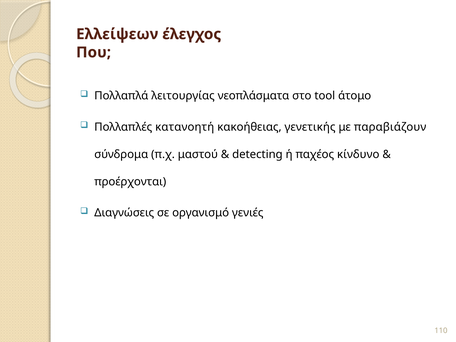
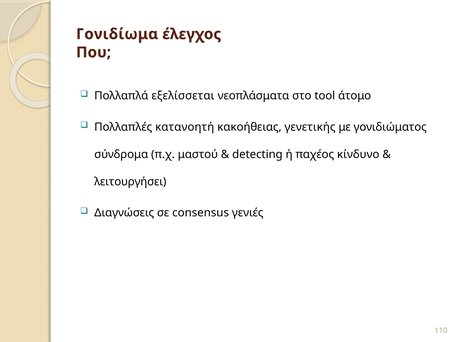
Ελλείψεων: Ελλείψεων -> Γονιδίωμα
λειτουργίας: λειτουργίας -> εξελίσσεται
παραβιάζουν: παραβιάζουν -> γονιδιώματος
προέρχονται: προέρχονται -> λειτουργήσει
οργανισμό: οργανισμό -> consensus
